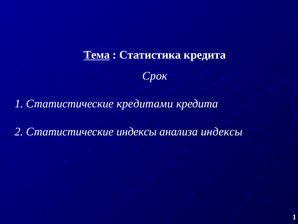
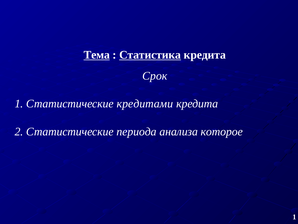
Статистика underline: none -> present
Статистические индексы: индексы -> периода
анализа индексы: индексы -> которое
